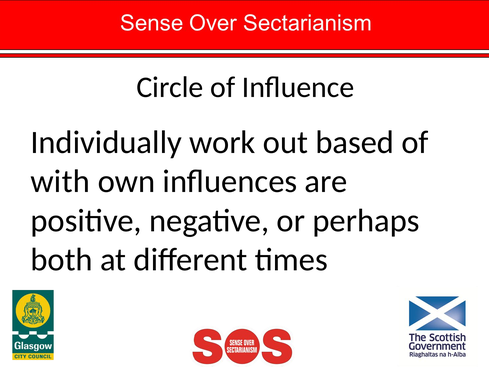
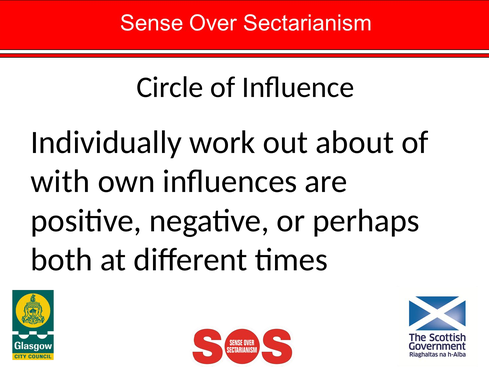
based: based -> about
